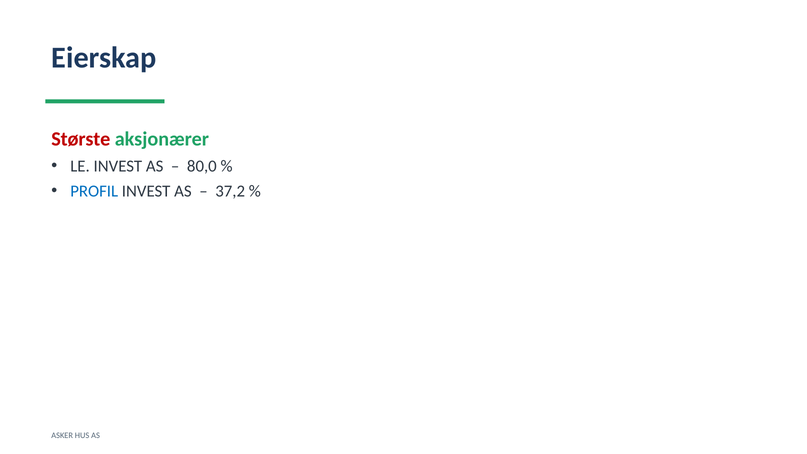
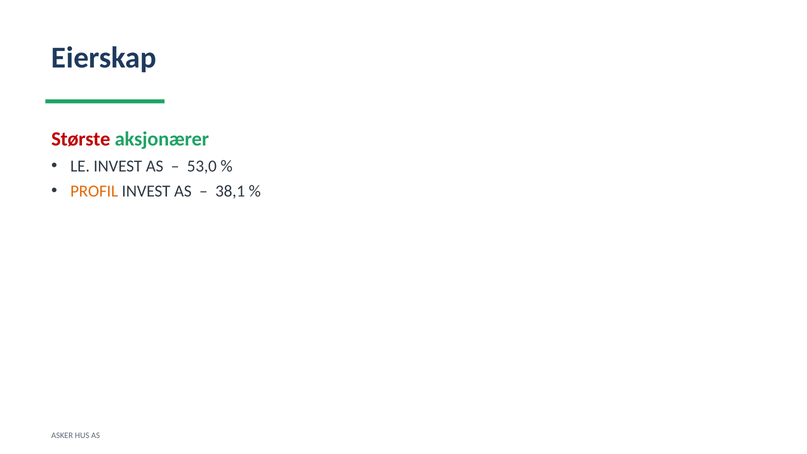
80,0: 80,0 -> 53,0
PROFIL colour: blue -> orange
37,2: 37,2 -> 38,1
